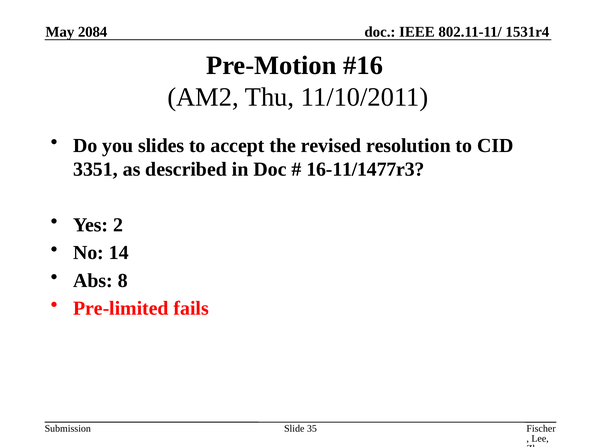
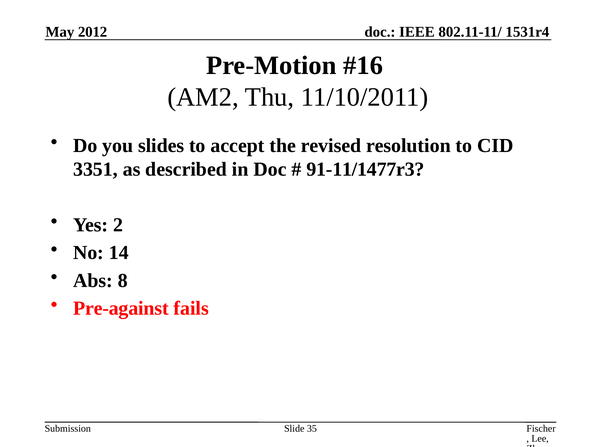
2084: 2084 -> 2012
16-11/1477r3: 16-11/1477r3 -> 91-11/1477r3
Pre-limited: Pre-limited -> Pre-against
